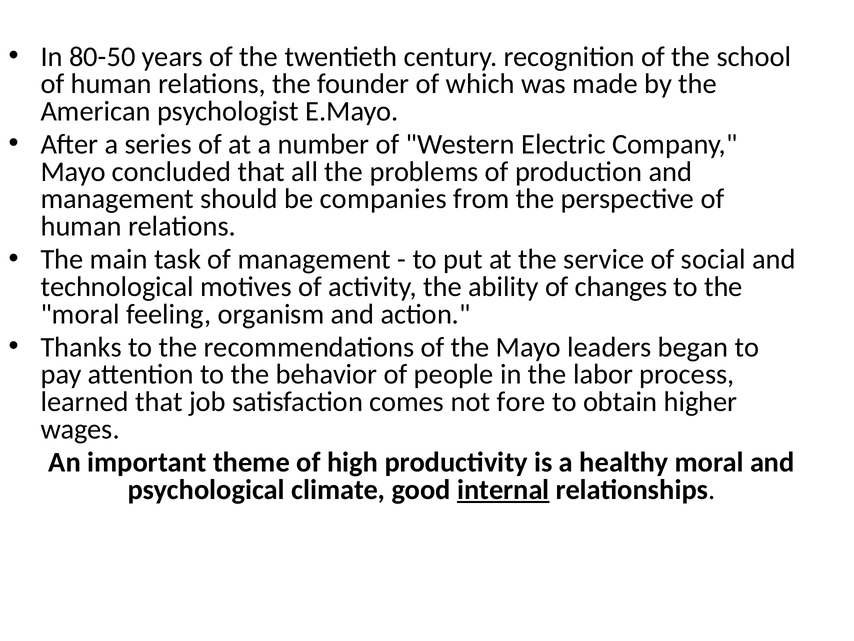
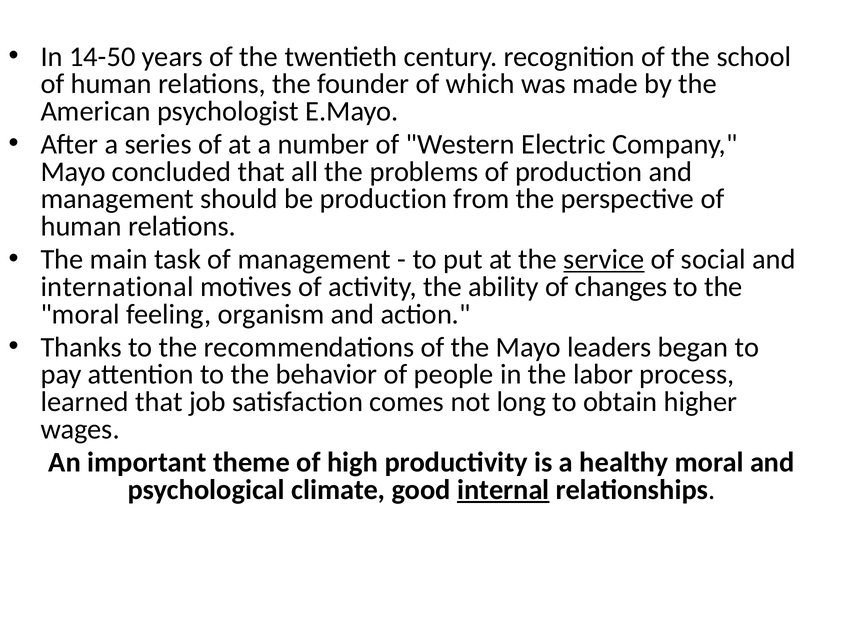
80-50: 80-50 -> 14-50
be companies: companies -> production
service underline: none -> present
technological: technological -> international
fore: fore -> long
